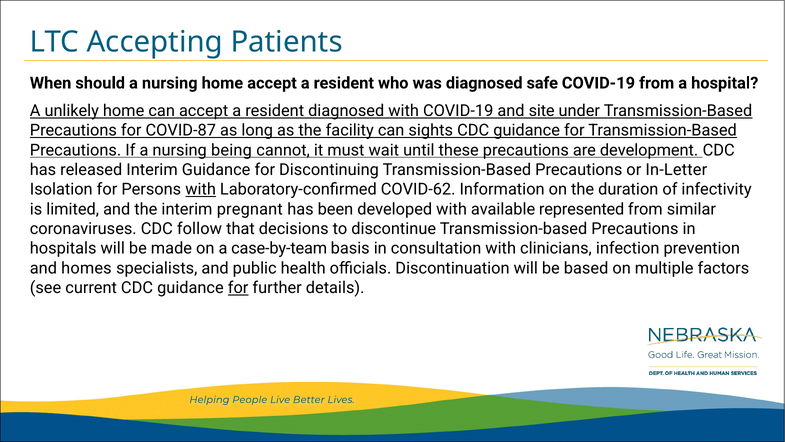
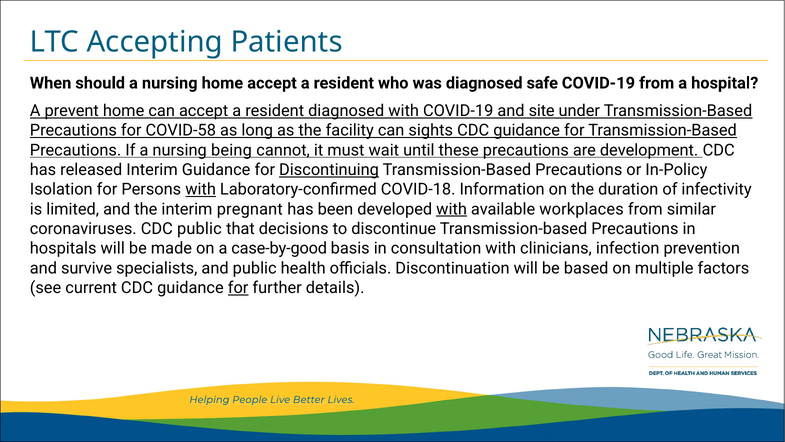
unlikely: unlikely -> prevent
COVID-87: COVID-87 -> COVID-58
Discontinuing underline: none -> present
In-Letter: In-Letter -> In-Policy
COVID-62: COVID-62 -> COVID-18
with at (452, 209) underline: none -> present
represented: represented -> workplaces
CDC follow: follow -> public
case-by-team: case-by-team -> case-by-good
homes: homes -> survive
